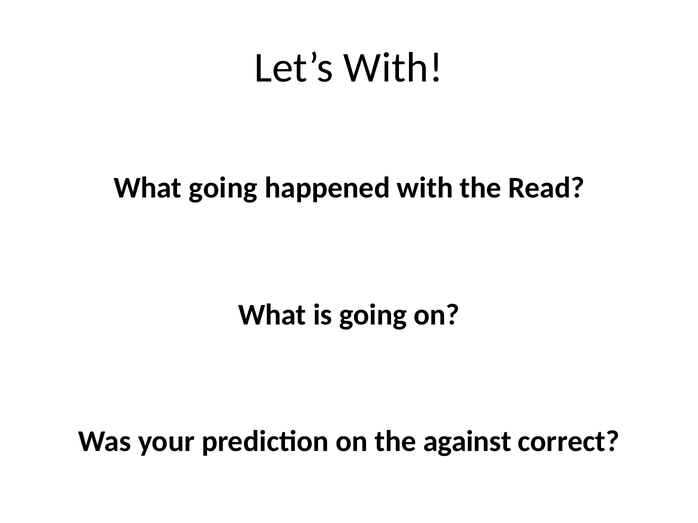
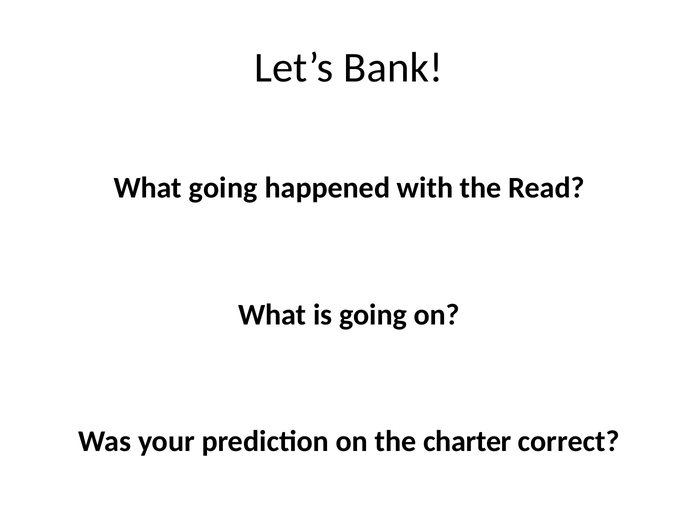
Let’s With: With -> Bank
against: against -> charter
